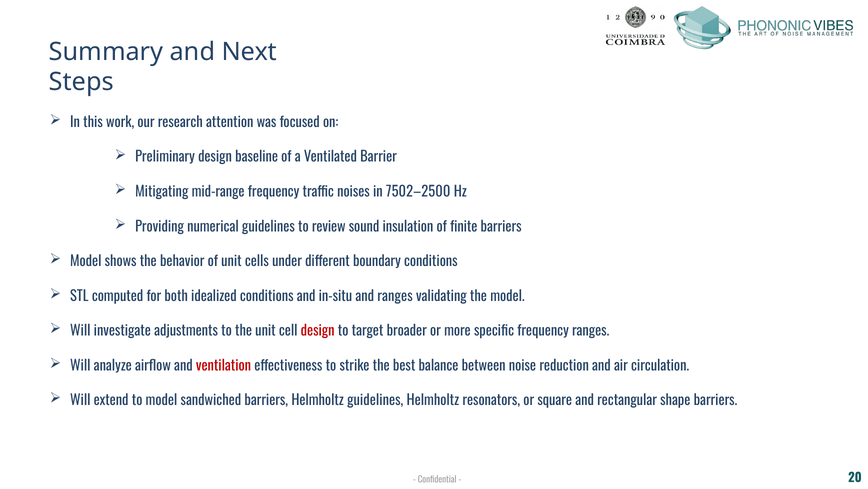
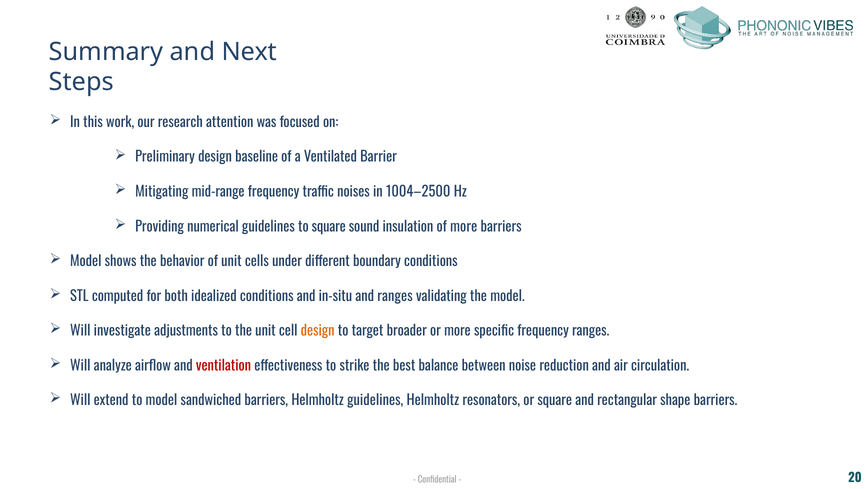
7502–2500: 7502–2500 -> 1004–2500
to review: review -> square
of finite: finite -> more
design at (318, 330) colour: red -> orange
